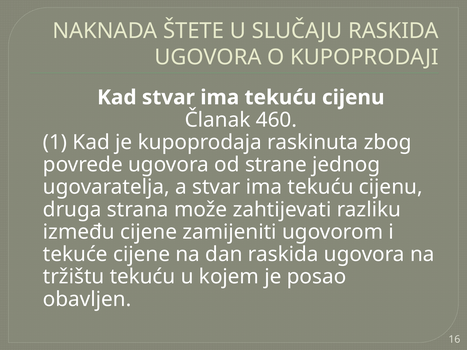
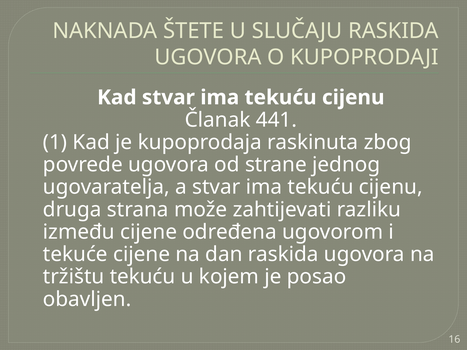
460: 460 -> 441
zamijeniti: zamijeniti -> određena
